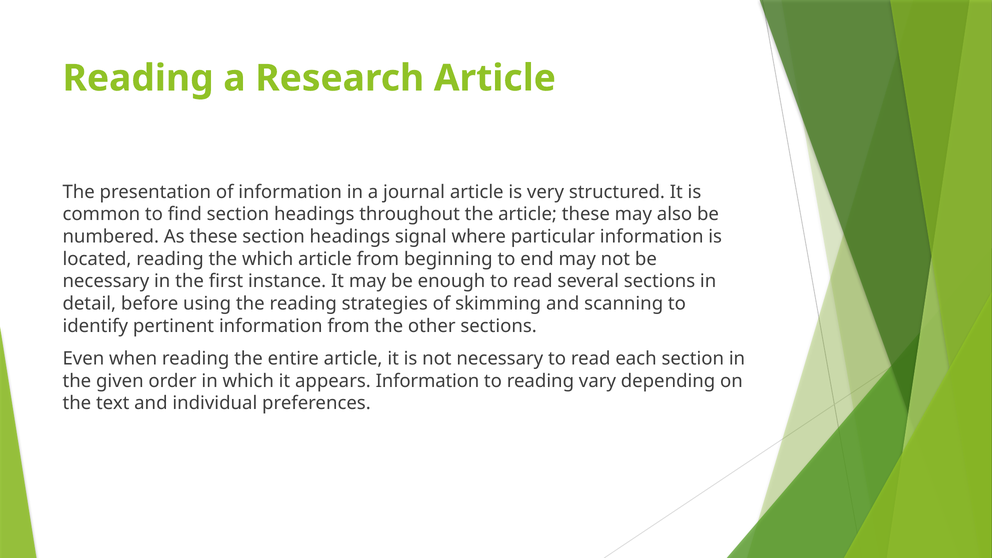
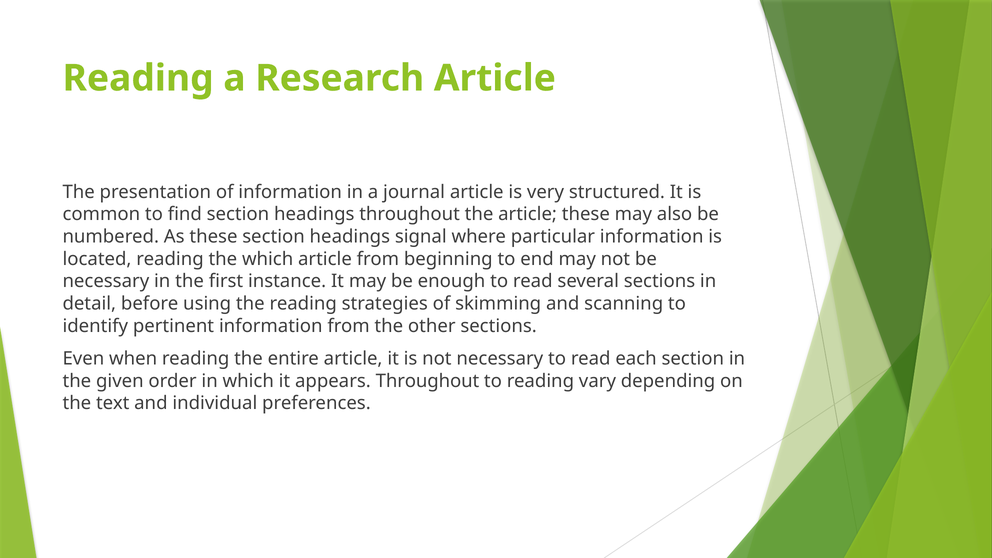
appears Information: Information -> Throughout
